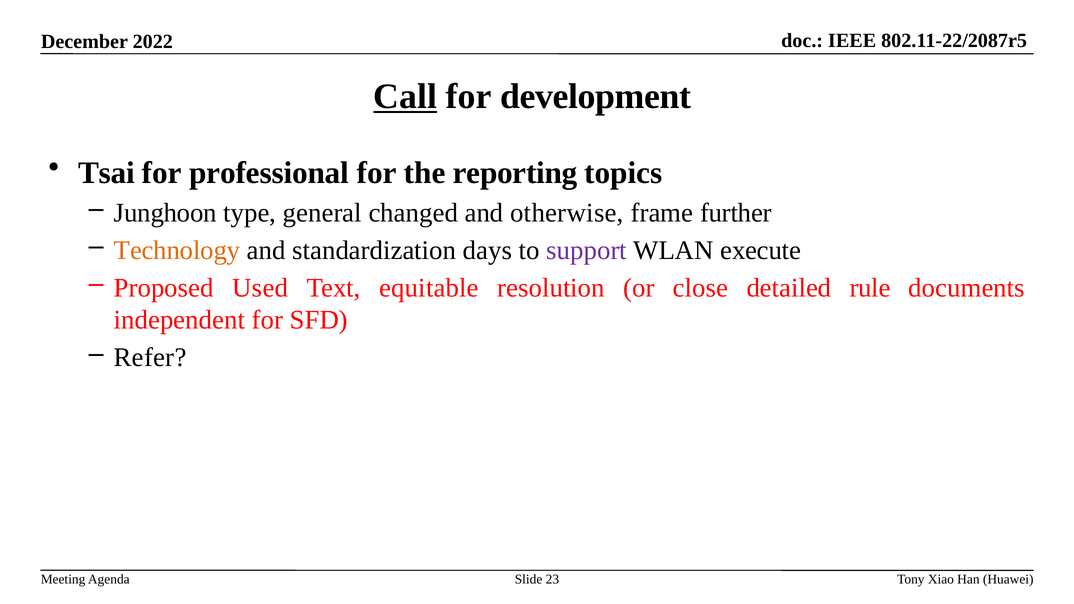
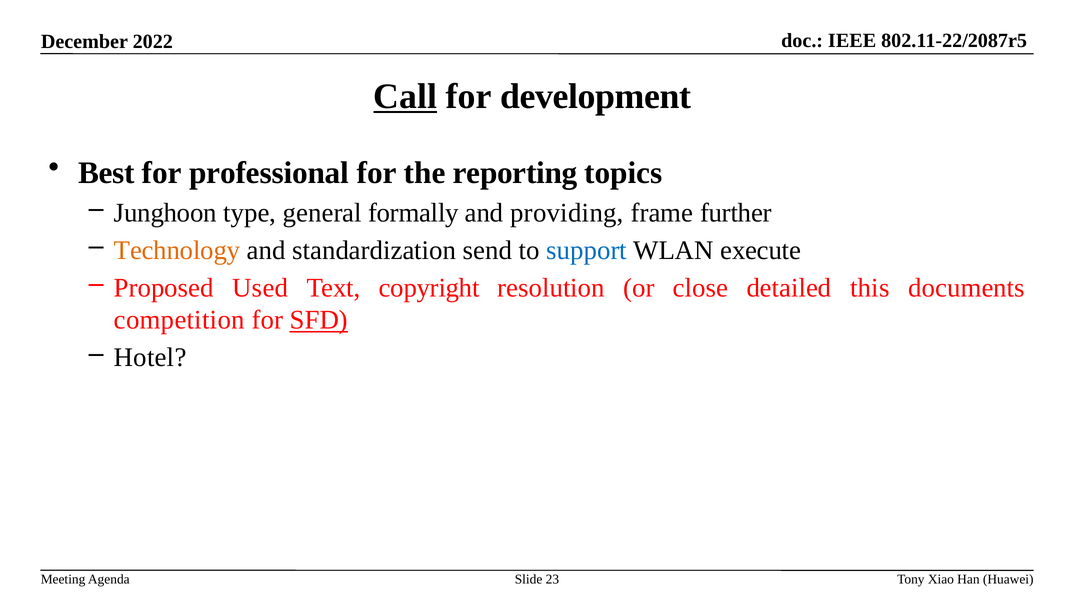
Tsai: Tsai -> Best
changed: changed -> formally
otherwise: otherwise -> providing
days: days -> send
support colour: purple -> blue
equitable: equitable -> copyright
rule: rule -> this
independent: independent -> competition
SFD underline: none -> present
Refer: Refer -> Hotel
